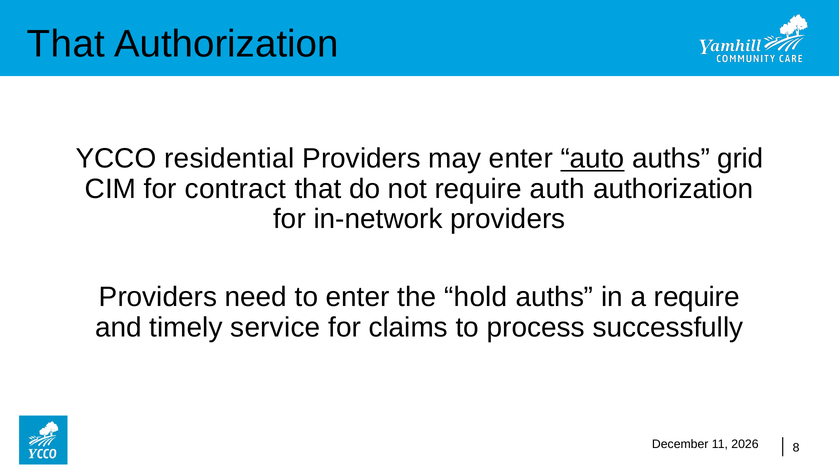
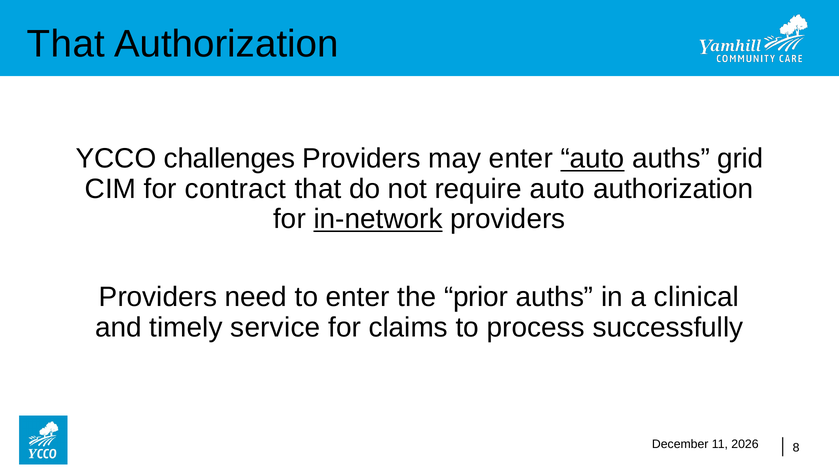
residential: residential -> challenges
require auth: auth -> auto
in-network underline: none -> present
hold: hold -> prior
a require: require -> clinical
